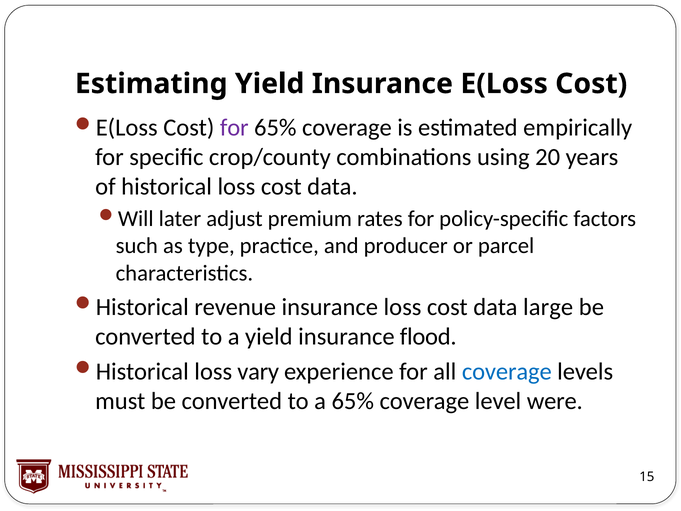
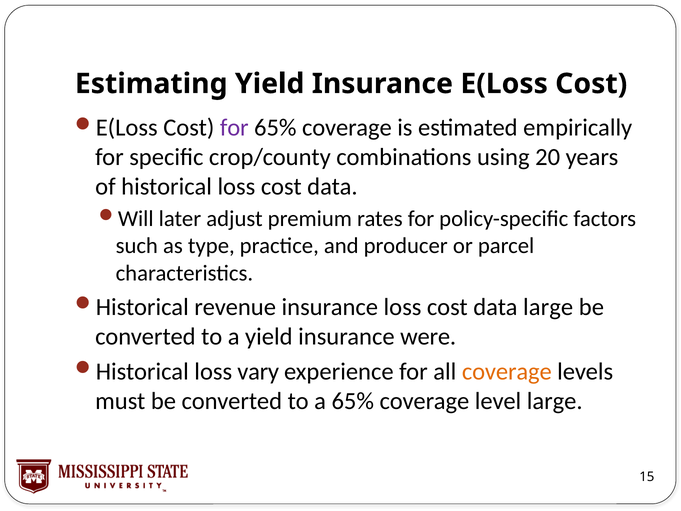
flood: flood -> were
coverage at (507, 371) colour: blue -> orange
level were: were -> large
